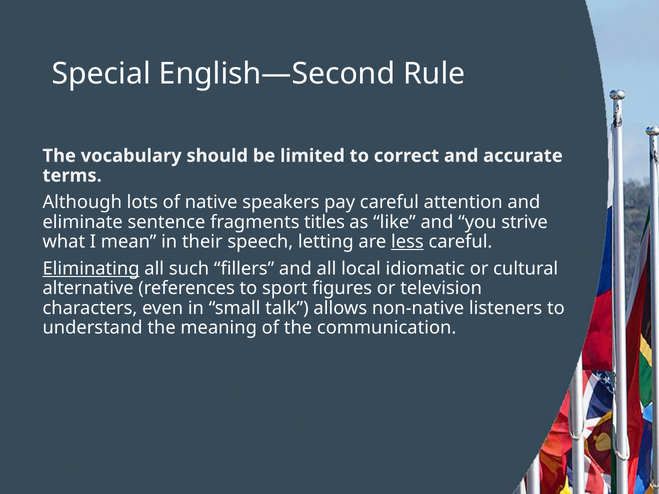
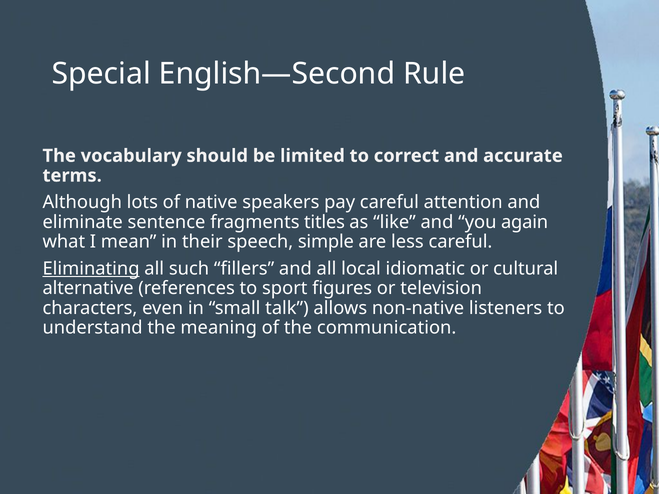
strive: strive -> again
letting: letting -> simple
less underline: present -> none
